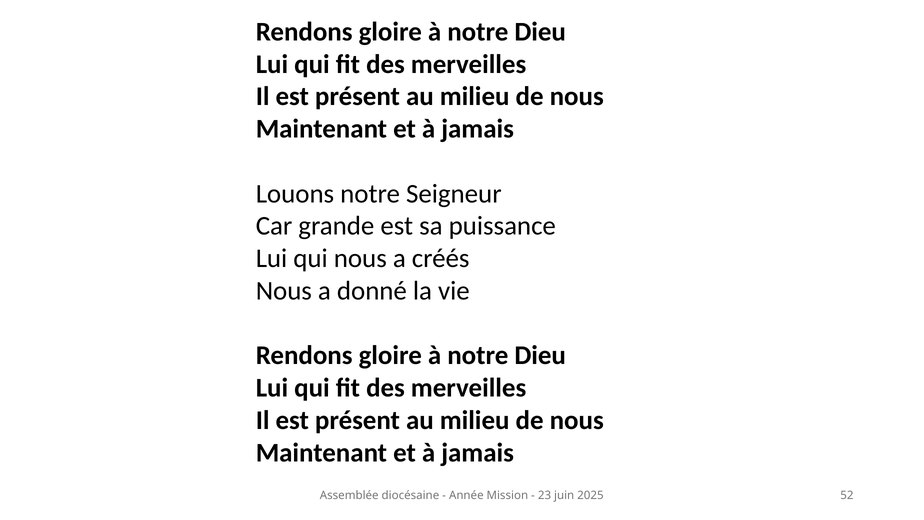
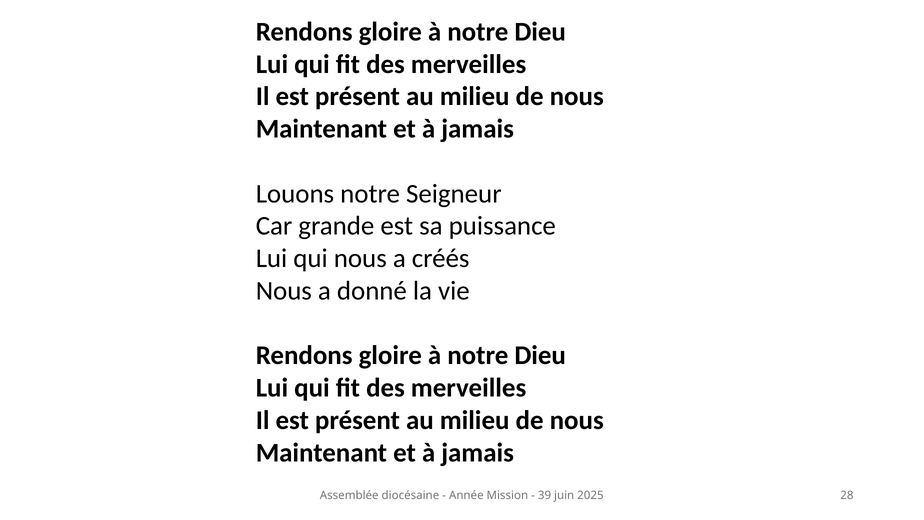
23: 23 -> 39
52: 52 -> 28
